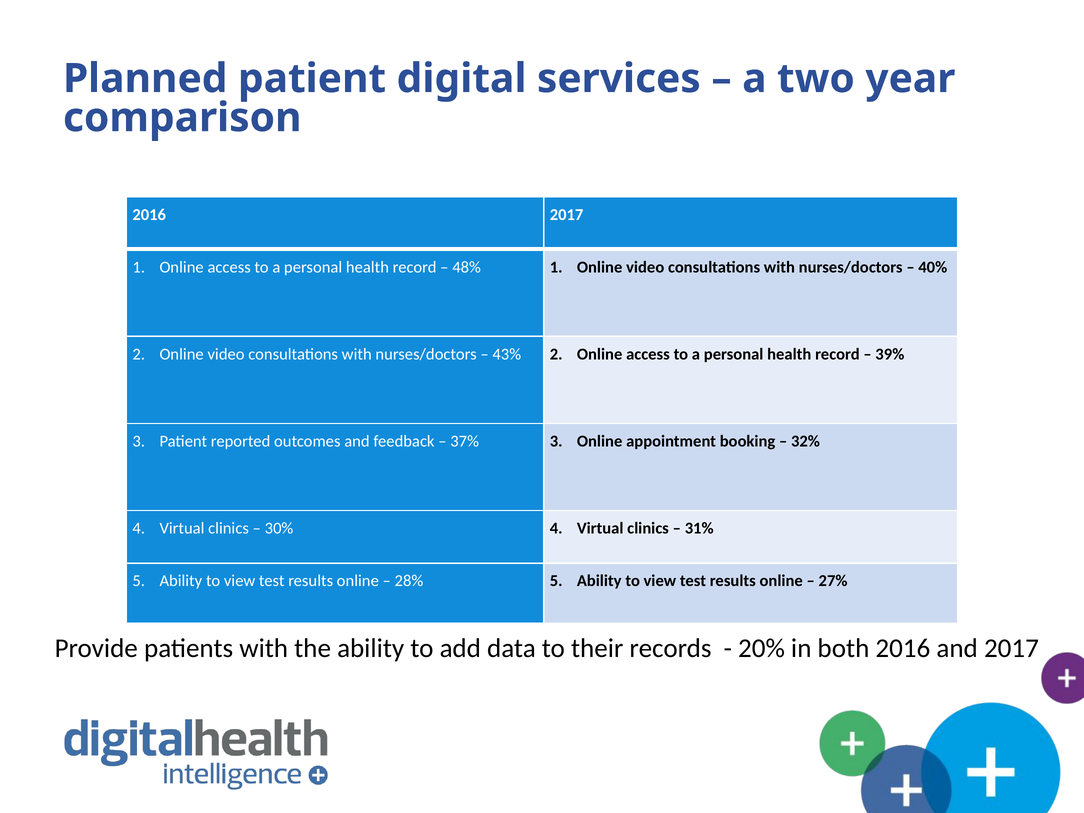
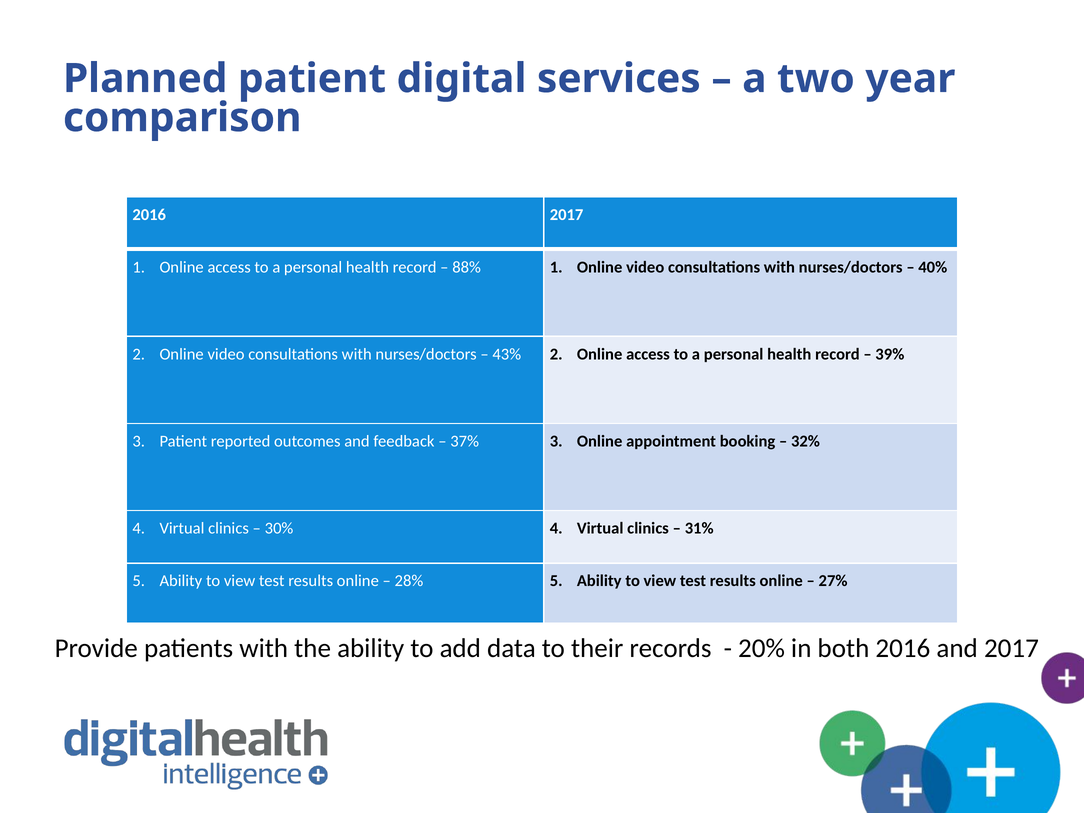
48%: 48% -> 88%
